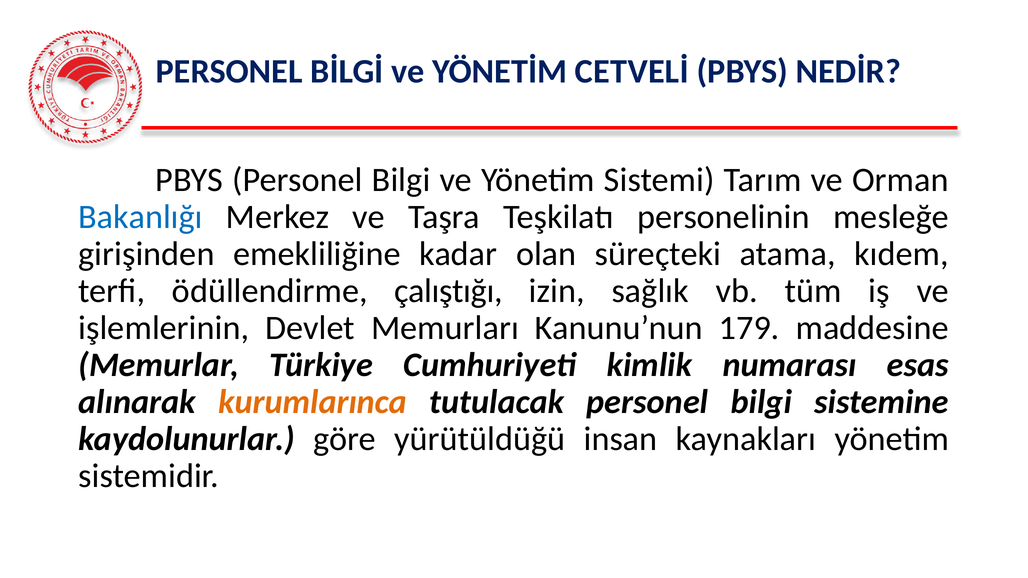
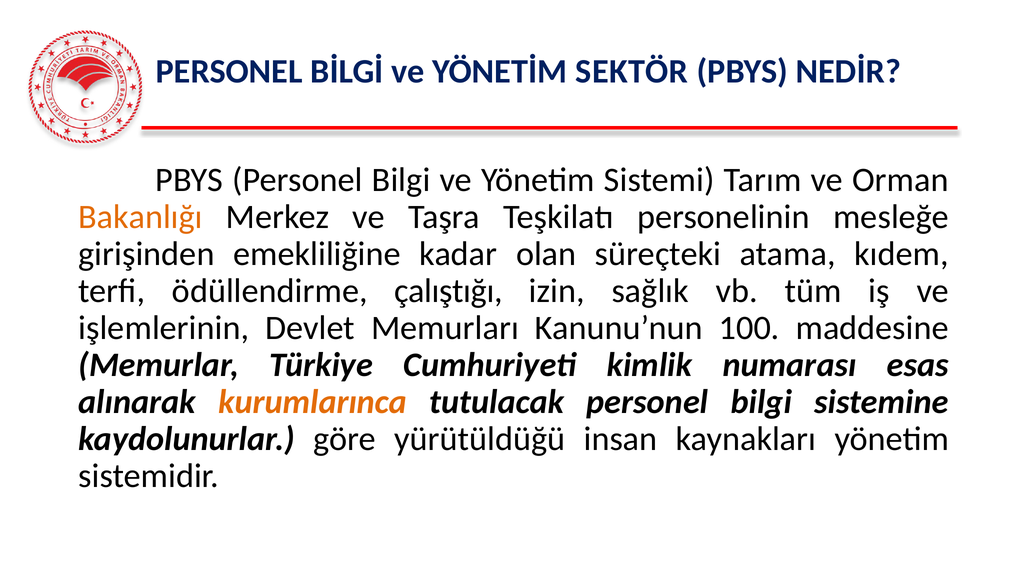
CETVELİ: CETVELİ -> SEKTÖR
Bakanlığı colour: blue -> orange
179: 179 -> 100
